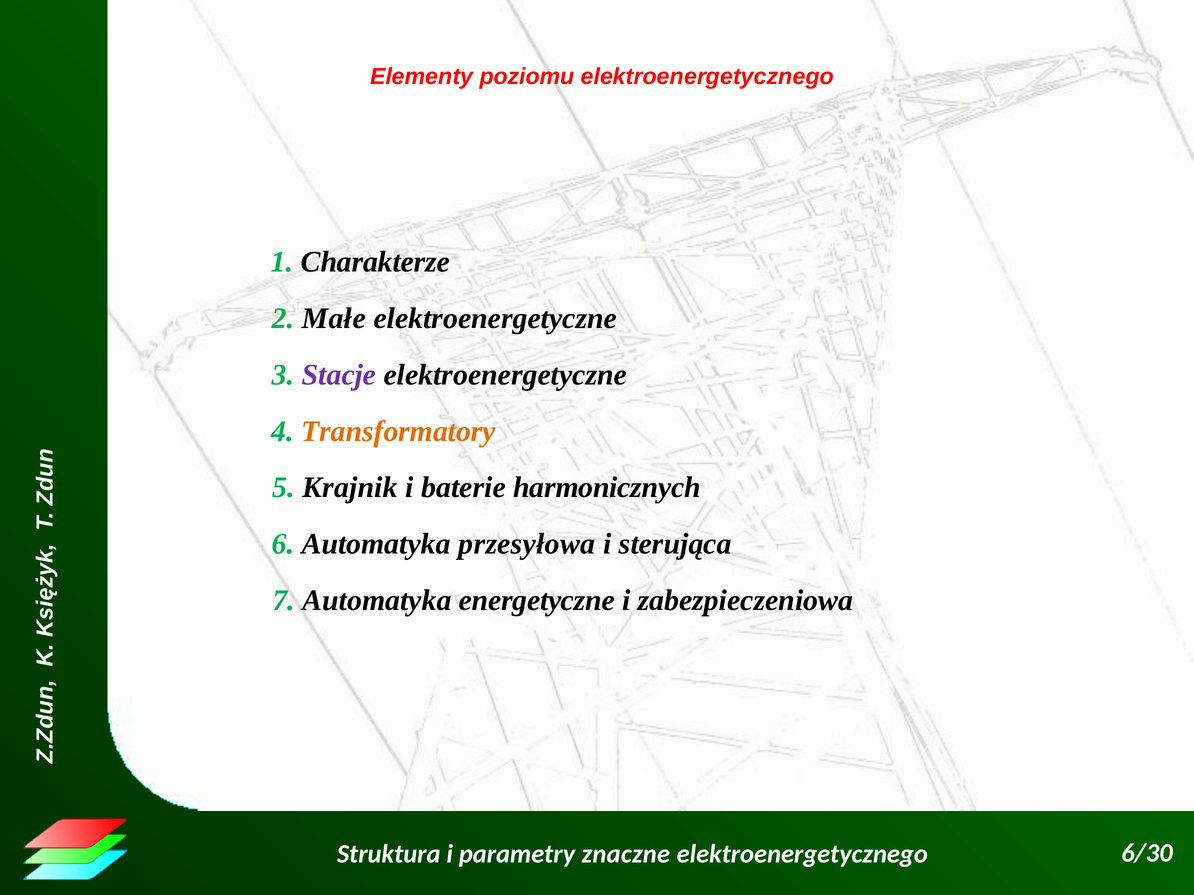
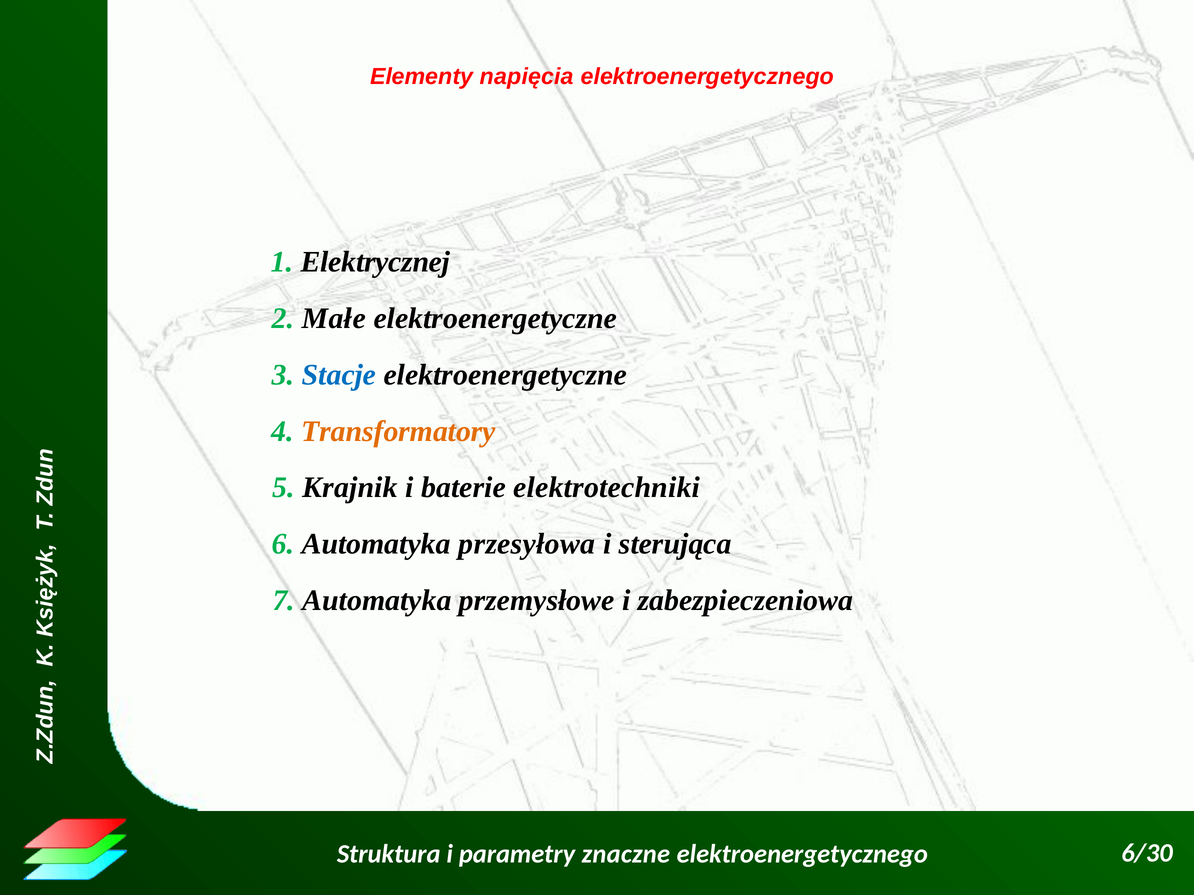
poziomu: poziomu -> napięcia
Charakterze: Charakterze -> Elektrycznej
Stacje colour: purple -> blue
harmonicznych: harmonicznych -> elektrotechniki
energetyczne: energetyczne -> przemysłowe
